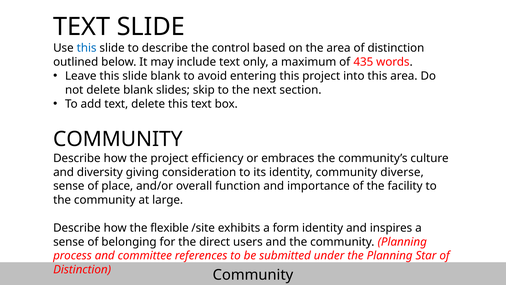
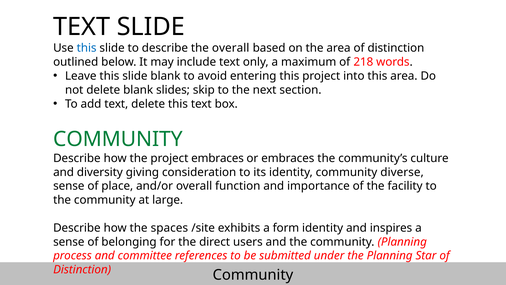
the control: control -> overall
435: 435 -> 218
COMMUNITY at (118, 139) colour: black -> green
project efficiency: efficiency -> embraces
flexible: flexible -> spaces
